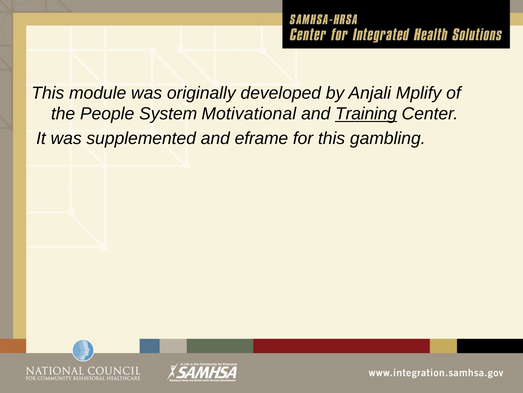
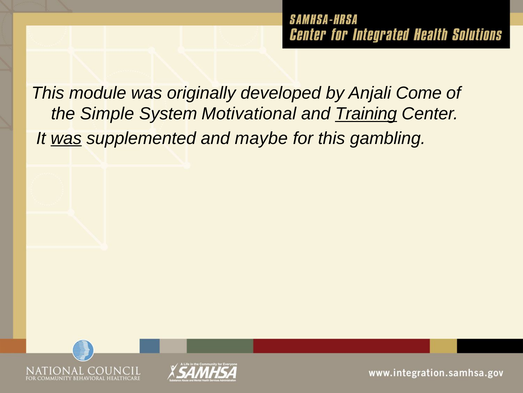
Mplify: Mplify -> Come
People: People -> Simple
was at (66, 138) underline: none -> present
eframe: eframe -> maybe
